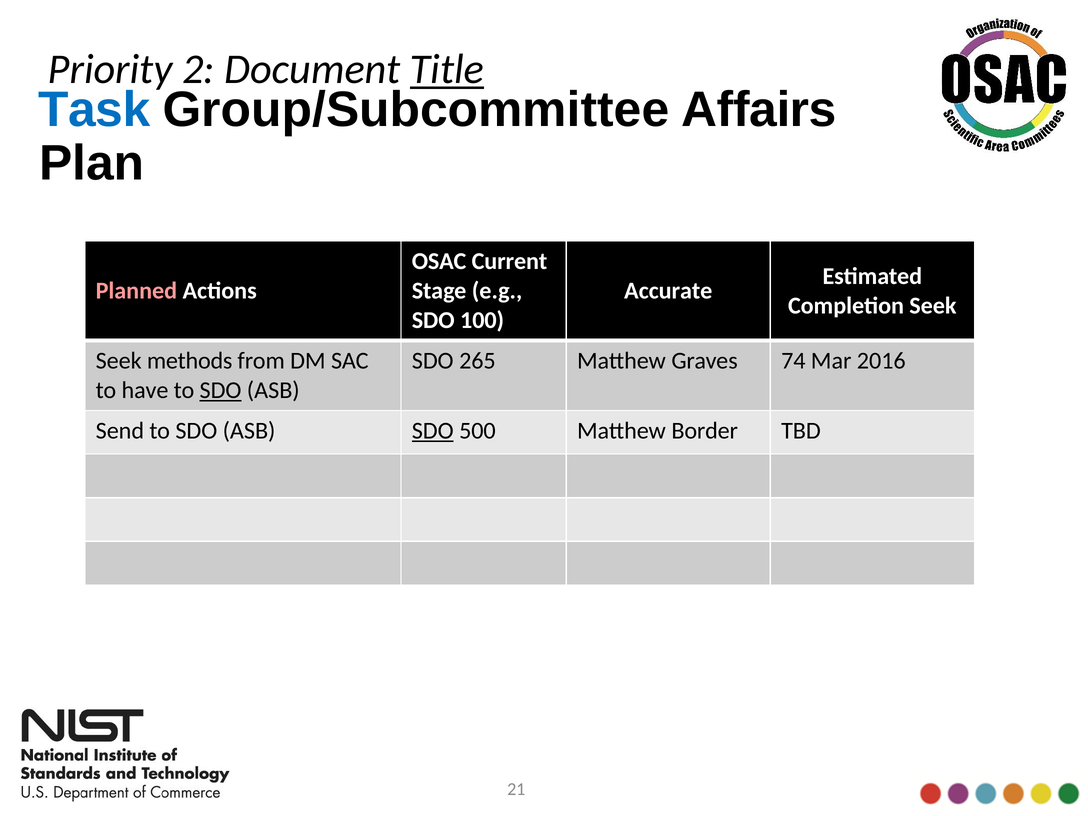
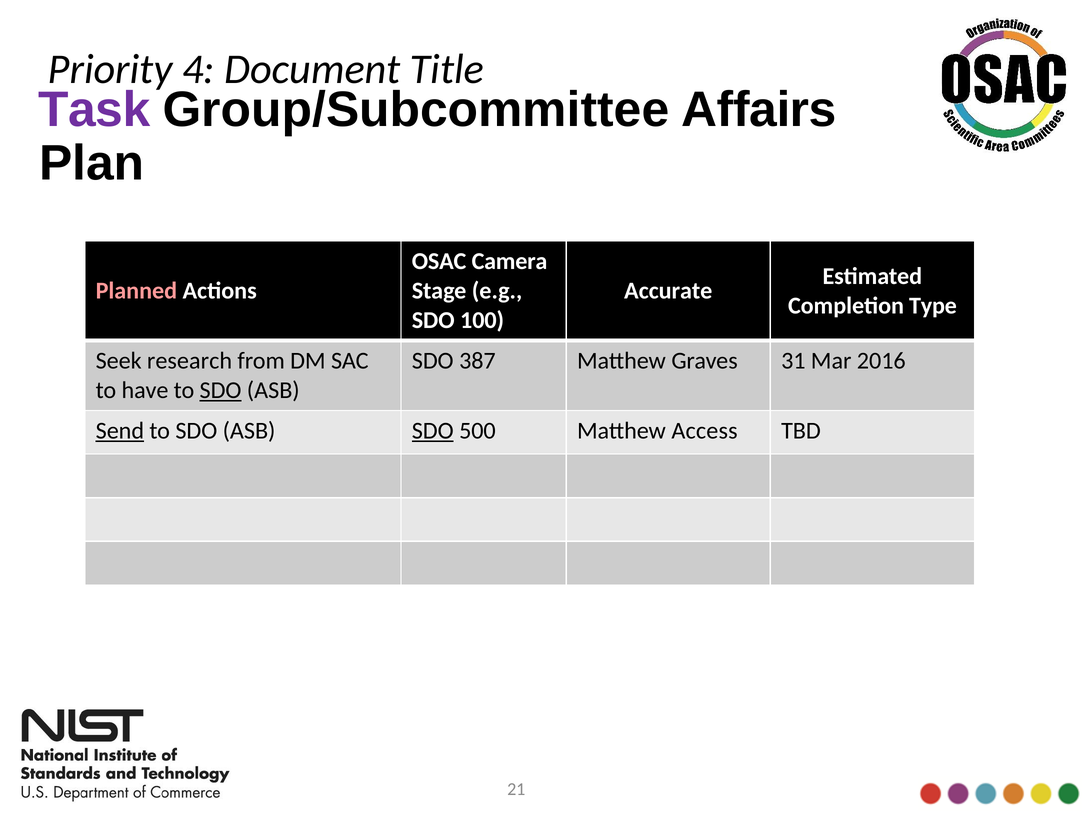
2: 2 -> 4
Title underline: present -> none
Task colour: blue -> purple
Current: Current -> Camera
Completion Seek: Seek -> Type
methods: methods -> research
265: 265 -> 387
74: 74 -> 31
Send underline: none -> present
Border: Border -> Access
